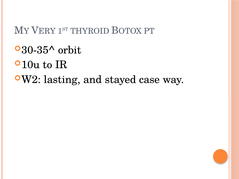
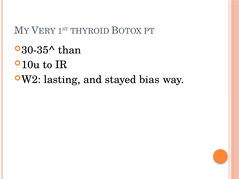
orbit: orbit -> than
case: case -> bias
